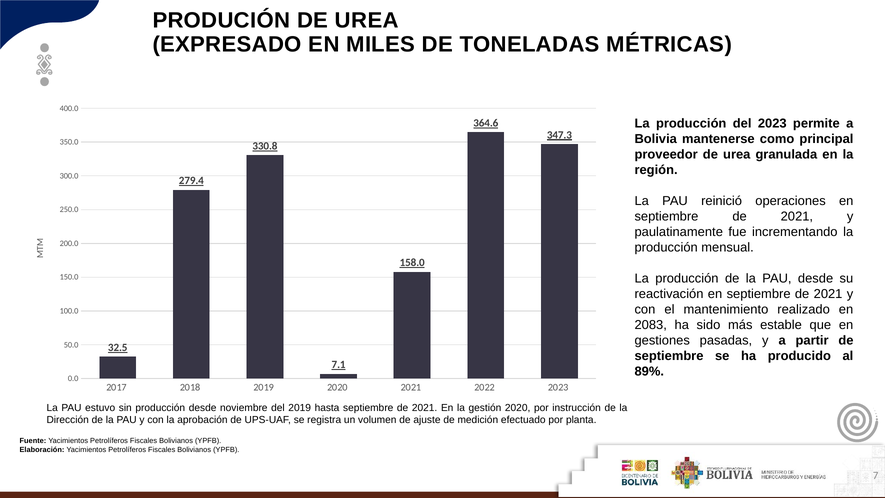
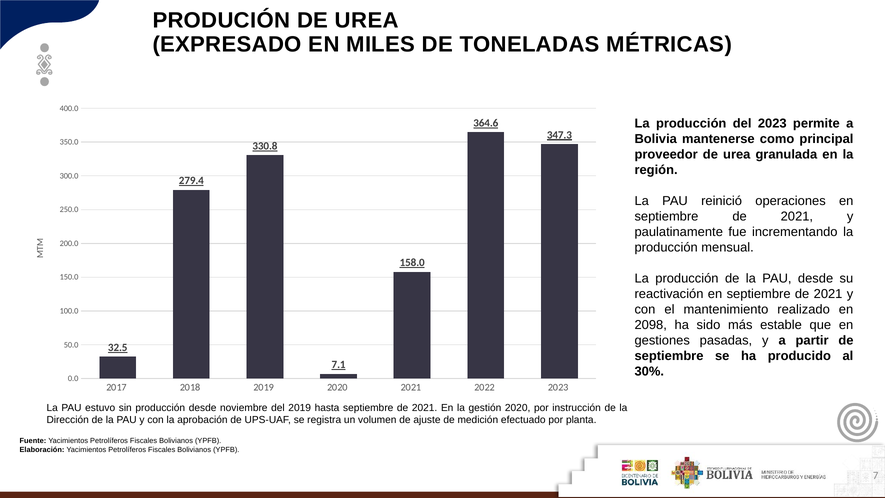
2083: 2083 -> 2098
89%: 89% -> 30%
